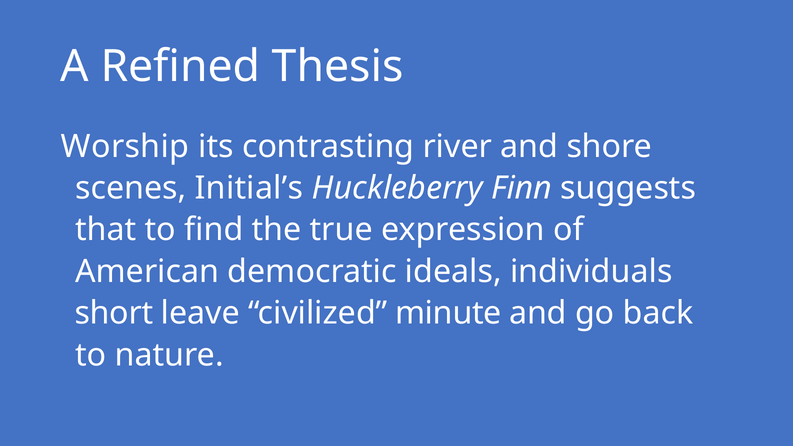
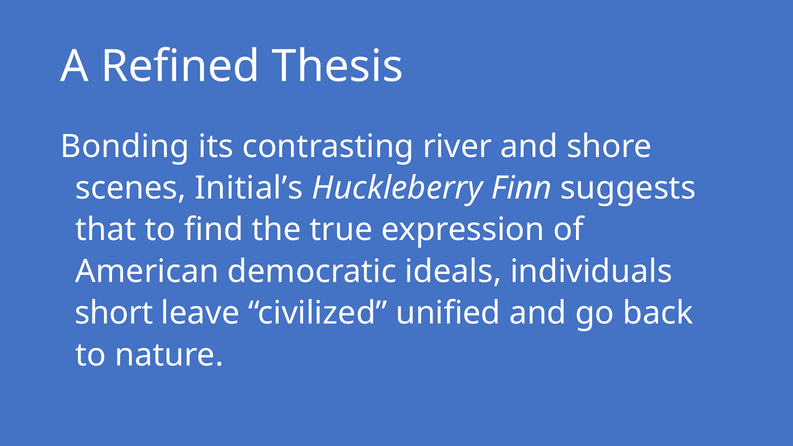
Worship: Worship -> Bonding
minute: minute -> unified
